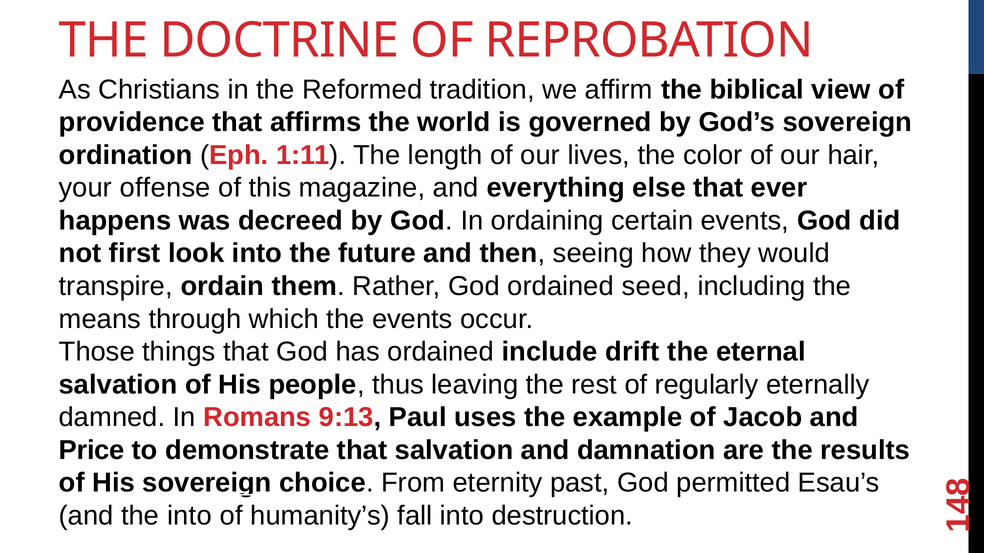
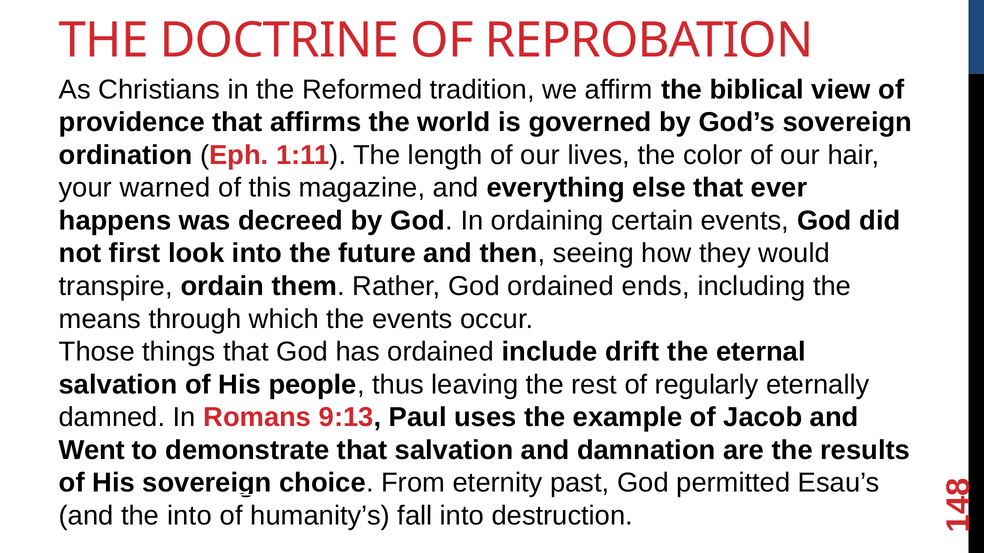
offense: offense -> warned
seed: seed -> ends
Price: Price -> Went
